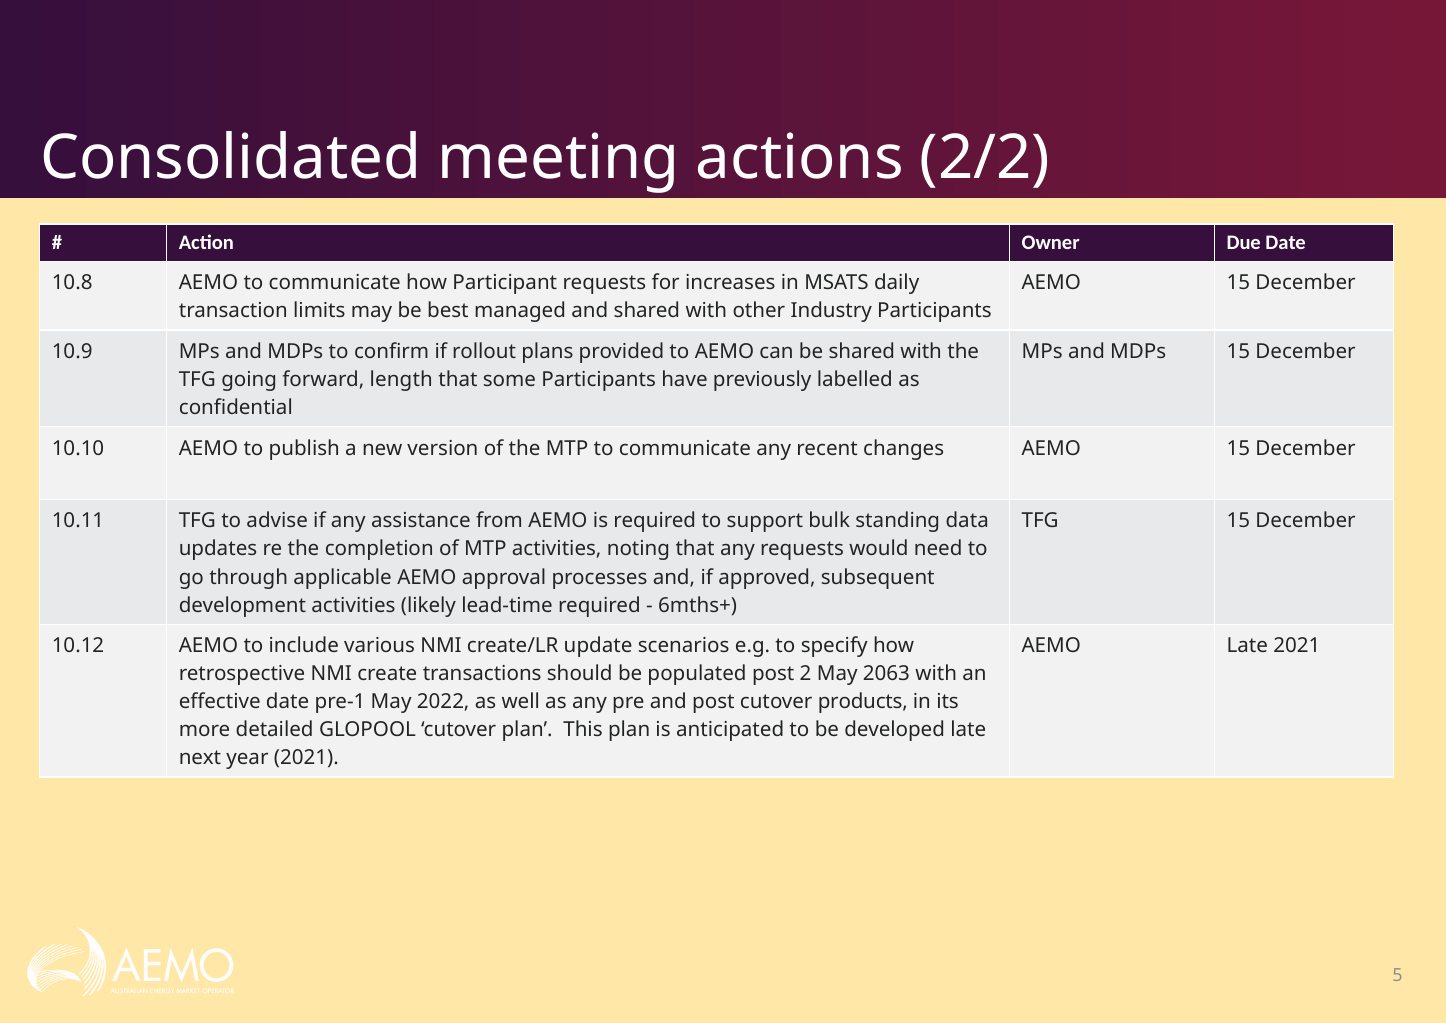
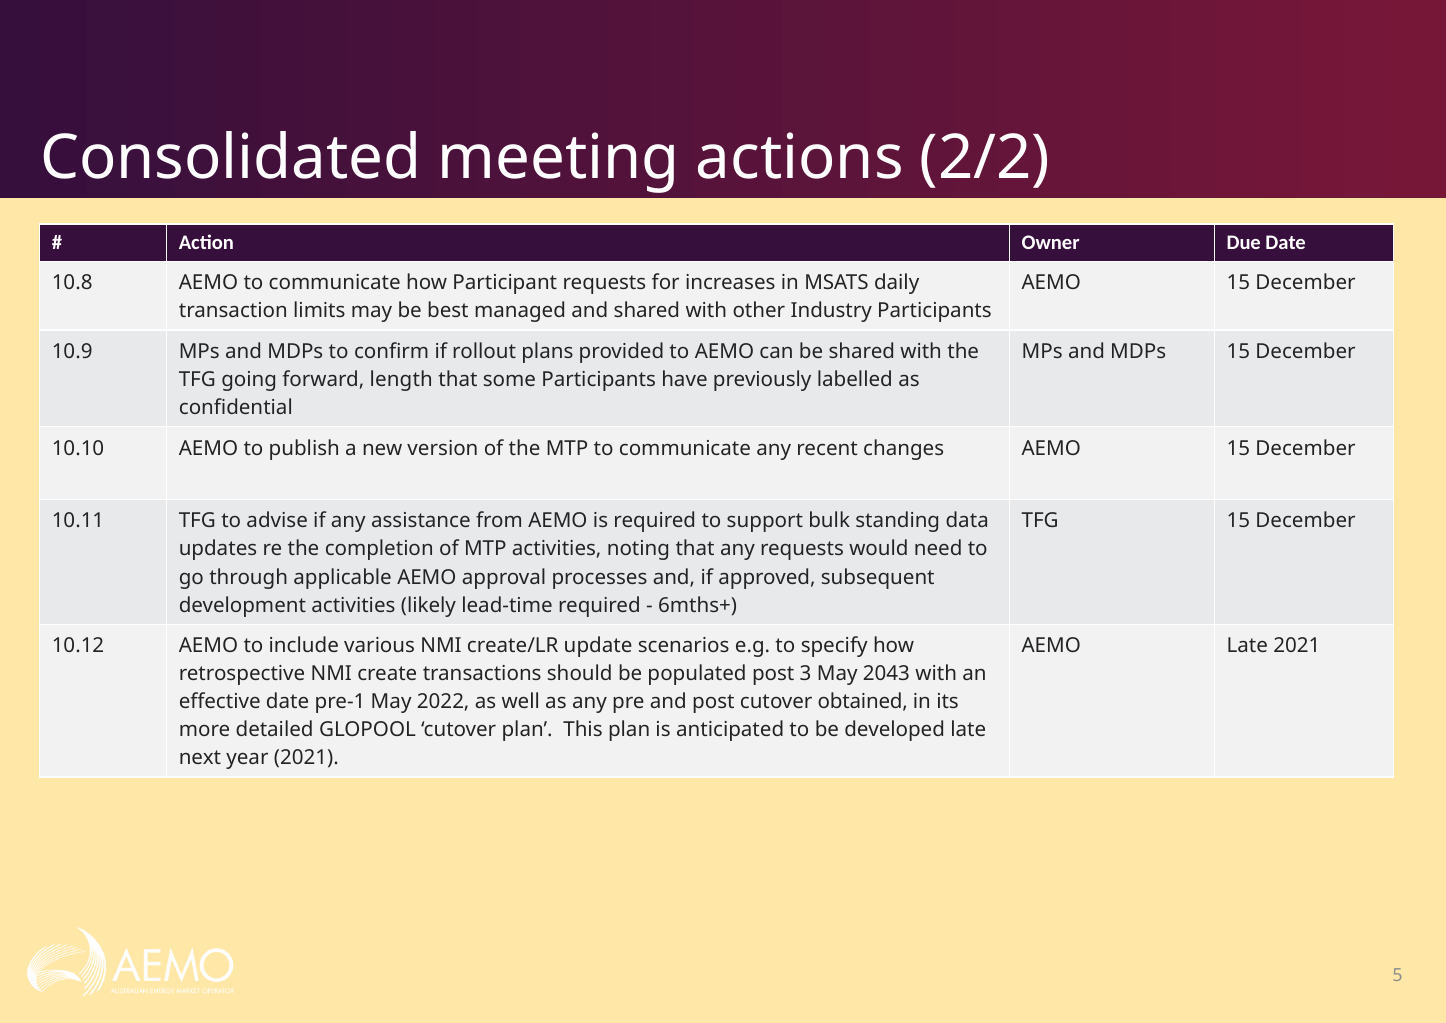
2: 2 -> 3
2063: 2063 -> 2043
products: products -> obtained
